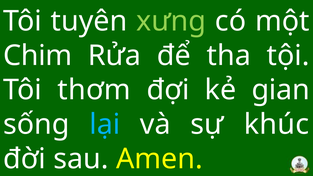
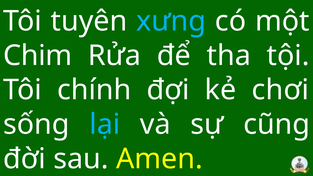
xưng colour: light green -> light blue
thơm: thơm -> chính
gian: gian -> chơi
khúc: khúc -> cũng
